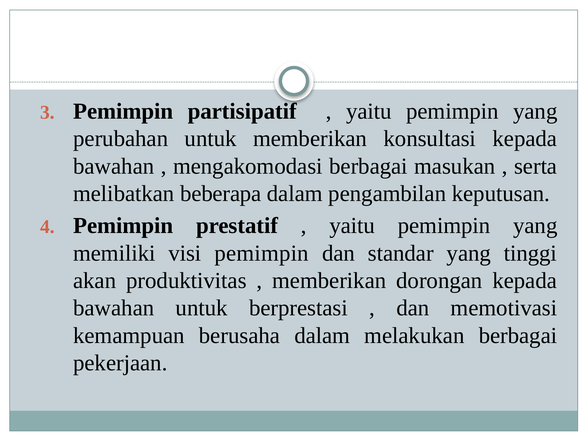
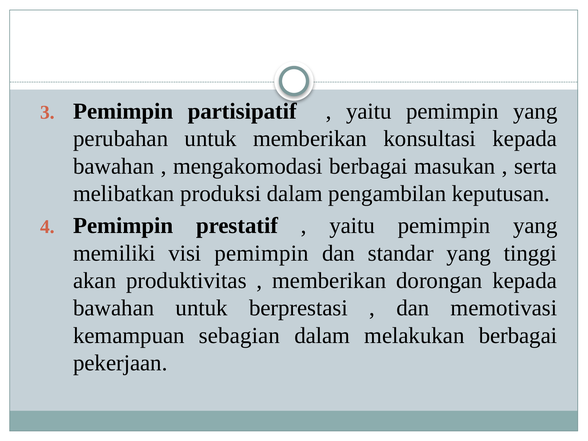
beberapa: beberapa -> produksi
berusaha: berusaha -> sebagian
